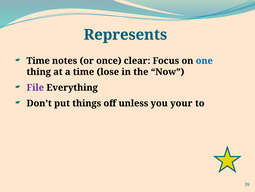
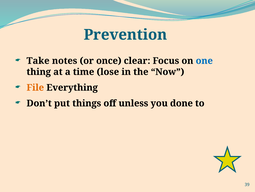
Represents: Represents -> Prevention
Time at (38, 61): Time -> Take
File colour: purple -> orange
your: your -> done
